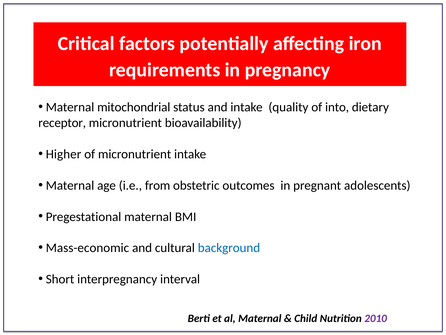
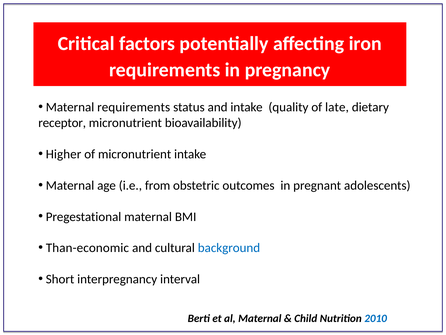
Maternal mitochondrial: mitochondrial -> requirements
into: into -> late
Mass-economic: Mass-economic -> Than-economic
2010 colour: purple -> blue
